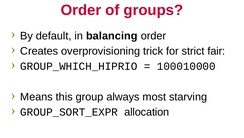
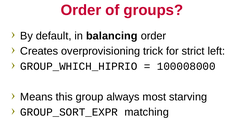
fair: fair -> left
100010000: 100010000 -> 100008000
allocation: allocation -> matching
